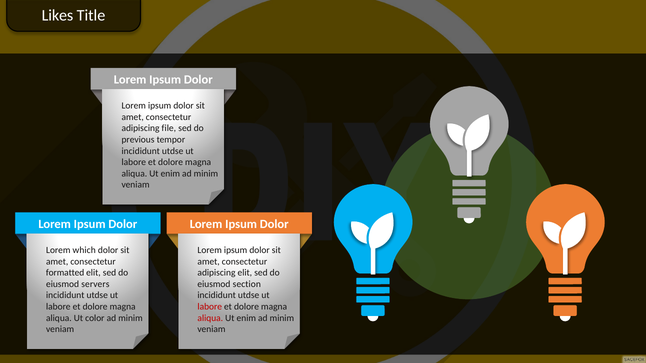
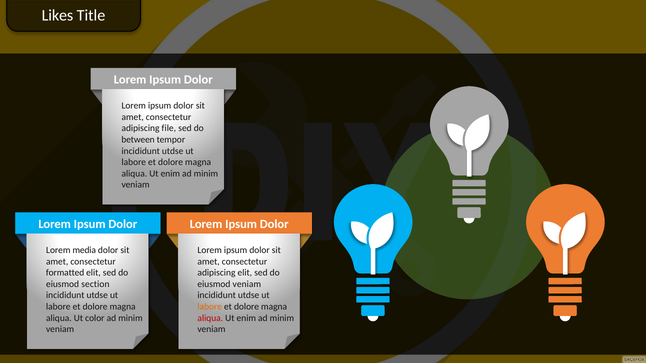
previous: previous -> between
which: which -> media
servers: servers -> section
eiusmod section: section -> veniam
labore at (210, 307) colour: red -> orange
